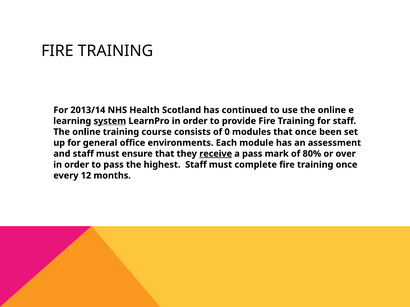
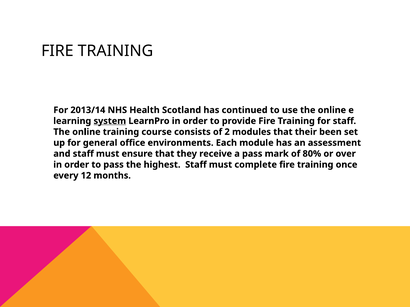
0: 0 -> 2
that once: once -> their
receive underline: present -> none
